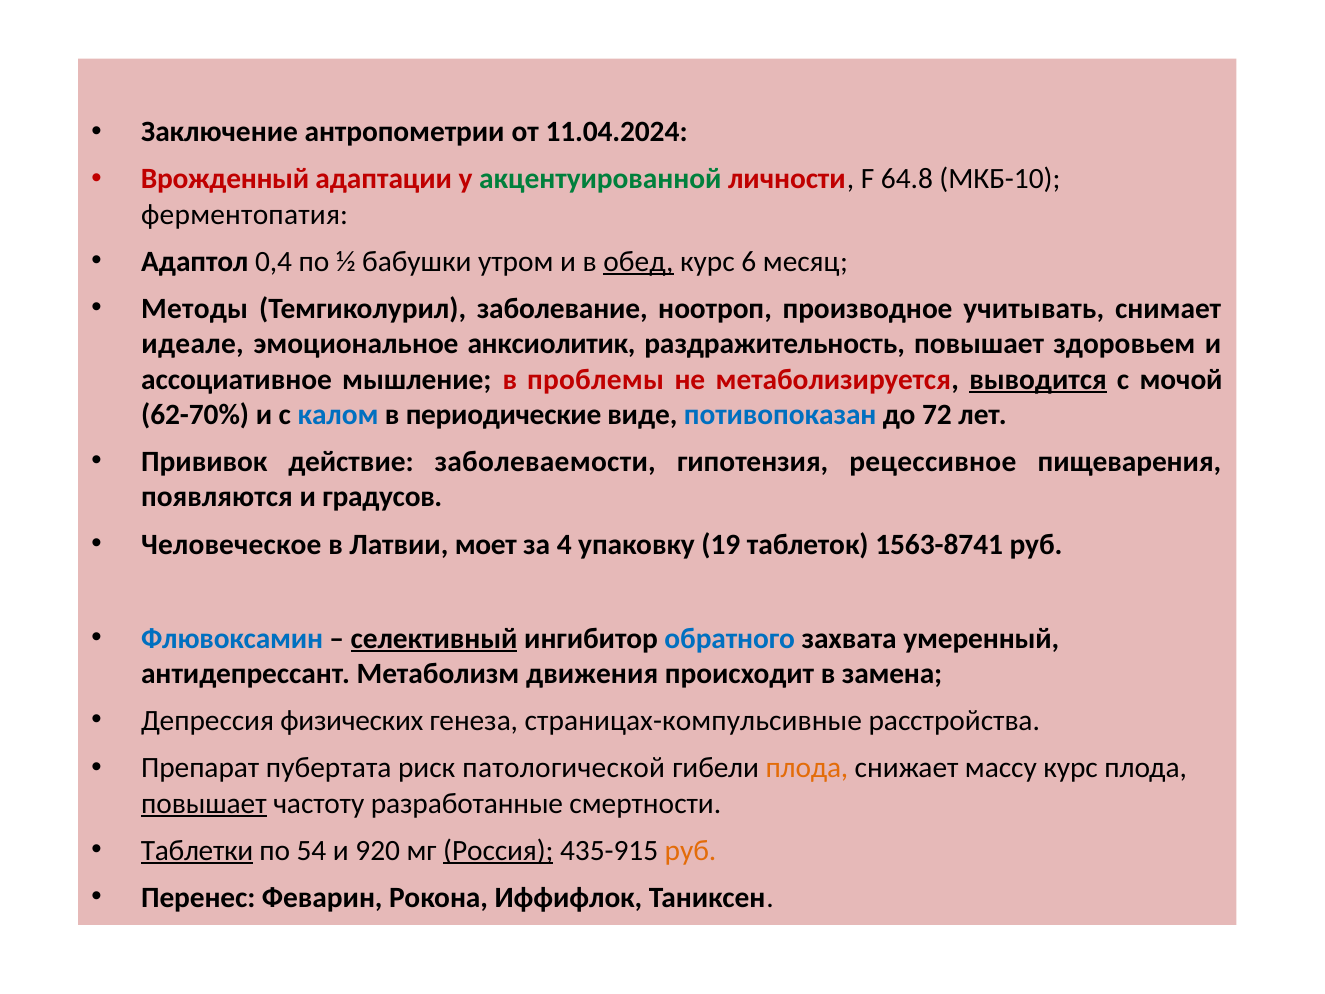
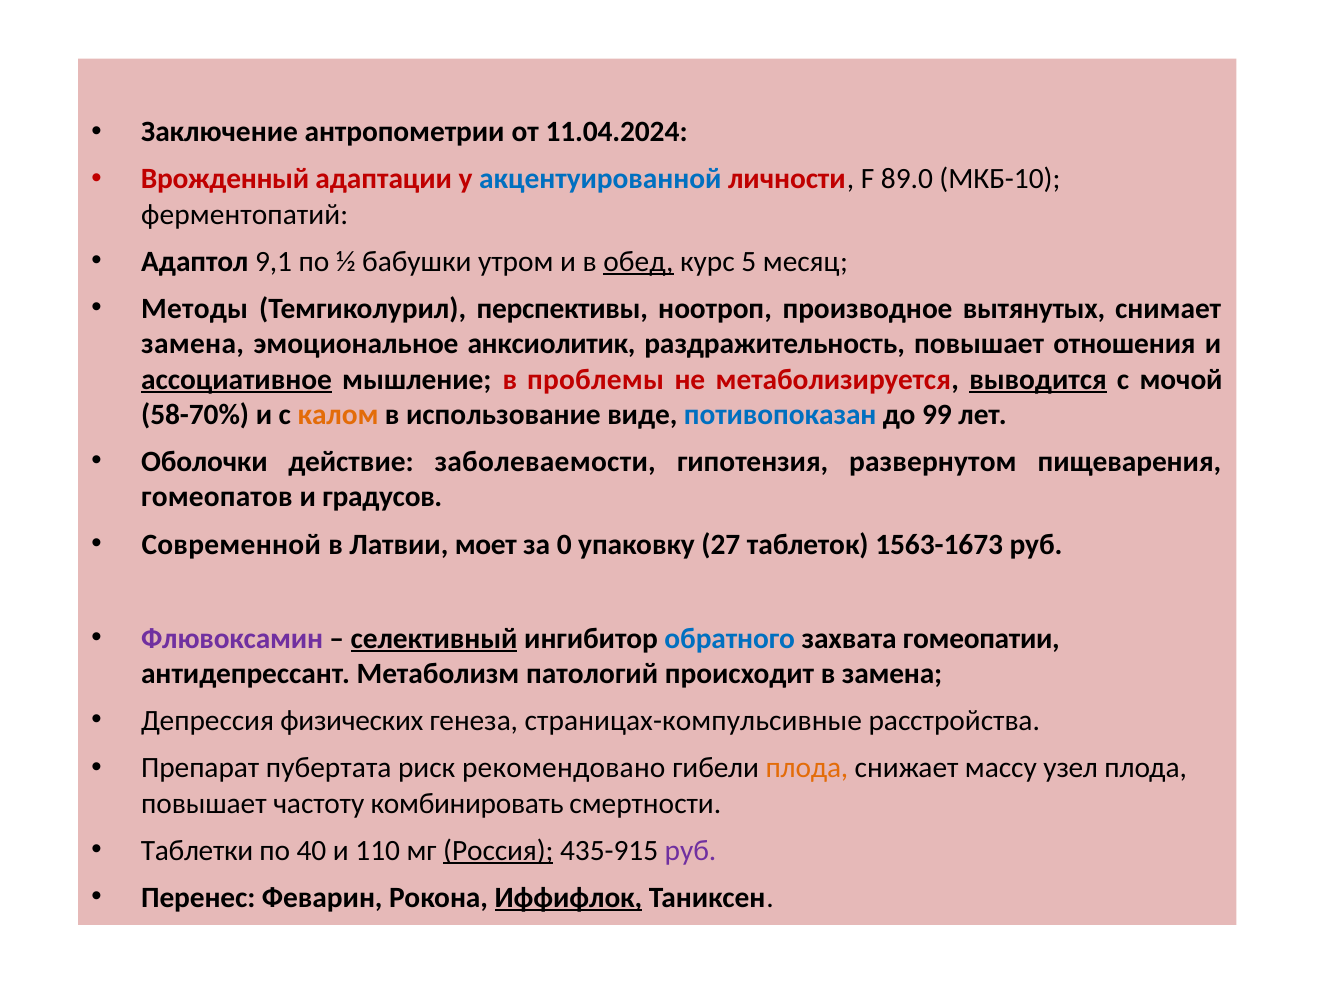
акцентуированной colour: green -> blue
64.8: 64.8 -> 89.0
ферментопатия: ферментопатия -> ферментопатий
0,4: 0,4 -> 9,1
6: 6 -> 5
заболевание: заболевание -> перспективы
учитывать: учитывать -> вытянутых
идеале at (193, 344): идеале -> замена
здоровьем: здоровьем -> отношения
ассоциативное underline: none -> present
62-70%: 62-70% -> 58-70%
калом colour: blue -> orange
периодические: периодические -> использование
72: 72 -> 99
Прививок: Прививок -> Оболочки
рецессивное: рецессивное -> развернутом
появляются: появляются -> гомеопатов
Человеческое: Человеческое -> Современной
4: 4 -> 0
19: 19 -> 27
1563-8741: 1563-8741 -> 1563-1673
Флювоксамин colour: blue -> purple
умеренный: умеренный -> гомеопатии
движения: движения -> патологий
патологической: патологической -> рекомендовано
массу курс: курс -> узел
повышает at (204, 803) underline: present -> none
разработанные: разработанные -> комбинировать
Таблетки underline: present -> none
54: 54 -> 40
920: 920 -> 110
руб at (691, 850) colour: orange -> purple
Иффифлок underline: none -> present
